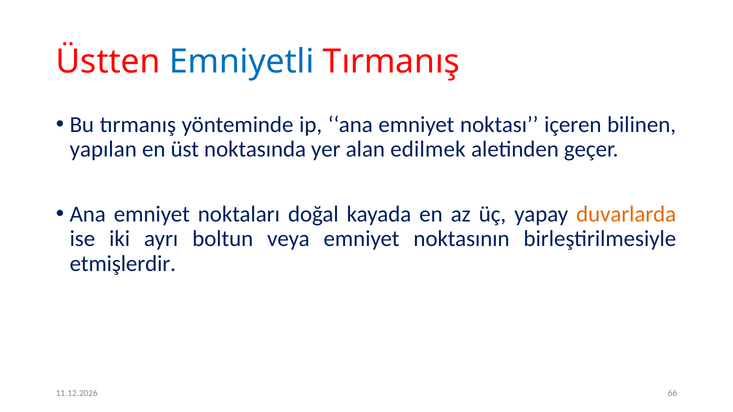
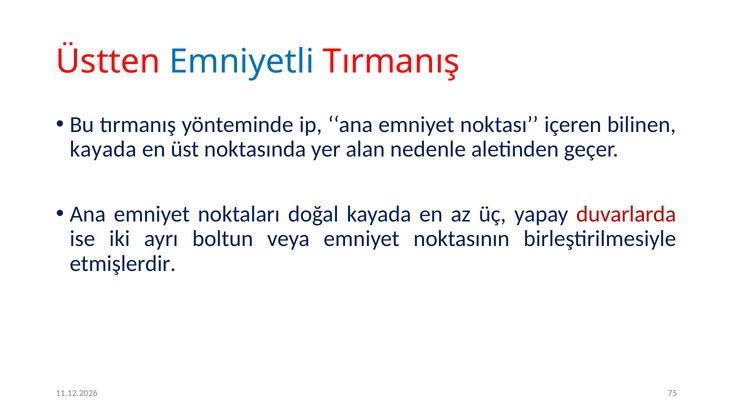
yapılan at (103, 149): yapılan -> kayada
edilmek: edilmek -> nedenle
duvarlarda colour: orange -> red
66: 66 -> 75
